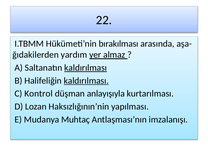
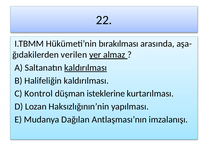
yardım: yardım -> verilen
kaldırılması at (86, 81) underline: present -> none
anlayışıyla: anlayışıyla -> isteklerine
Muhtaç: Muhtaç -> Dağılan
